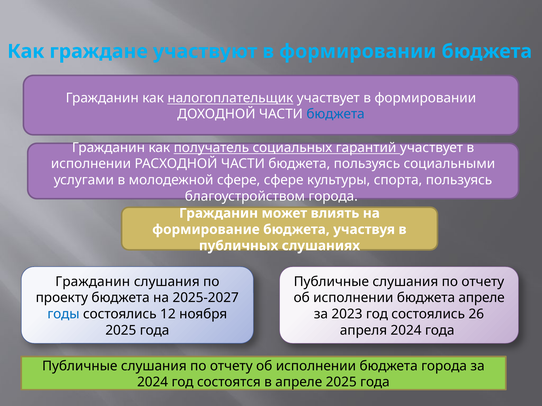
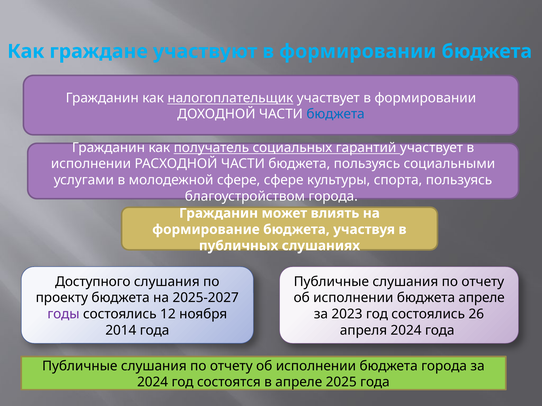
Гражданин at (93, 282): Гражданин -> Доступного
годы colour: blue -> purple
2025 at (121, 331): 2025 -> 2014
